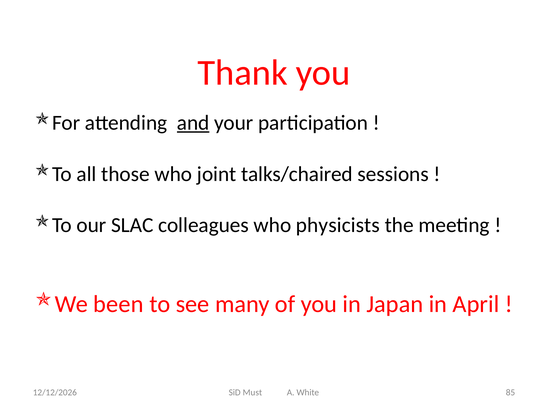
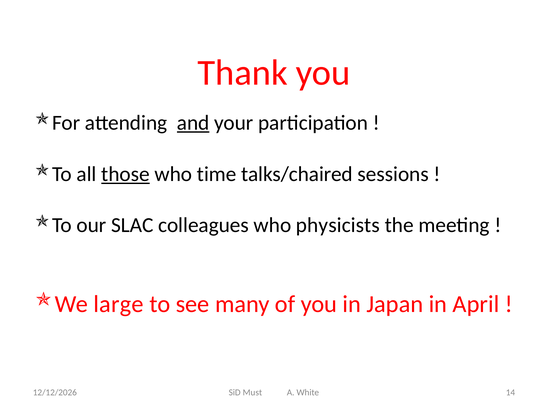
those underline: none -> present
joint: joint -> time
been: been -> large
85: 85 -> 14
